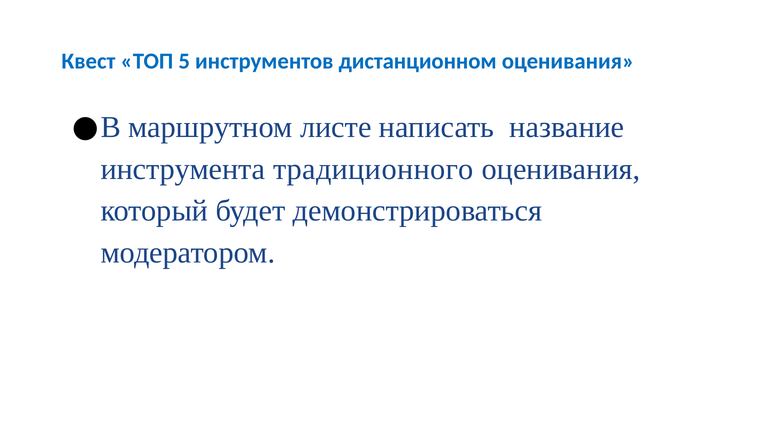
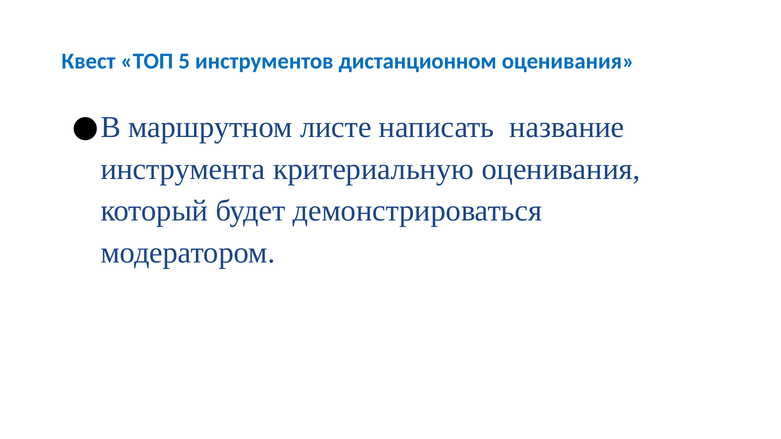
традиционного: традиционного -> критериальную
